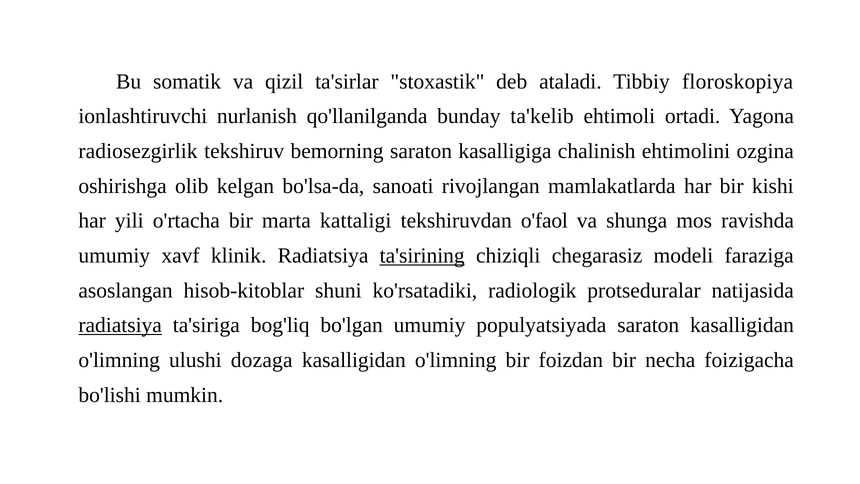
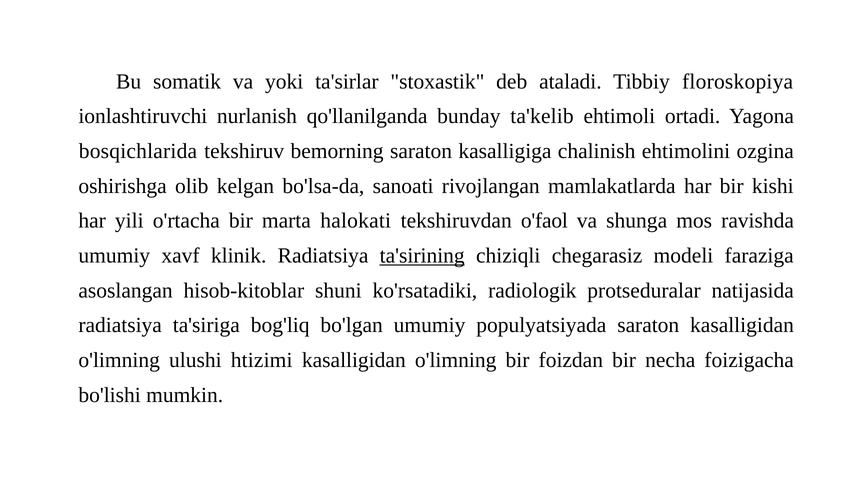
qizil: qizil -> yoki
radiosezgirlik: radiosezgirlik -> bosqichlarida
kattaligi: kattaligi -> halokati
radiatsiya at (120, 325) underline: present -> none
dozaga: dozaga -> htizimi
